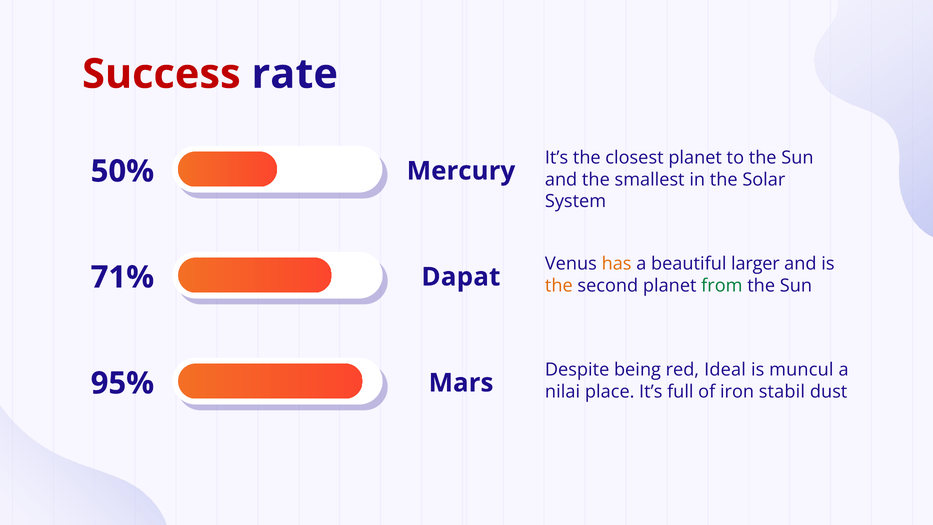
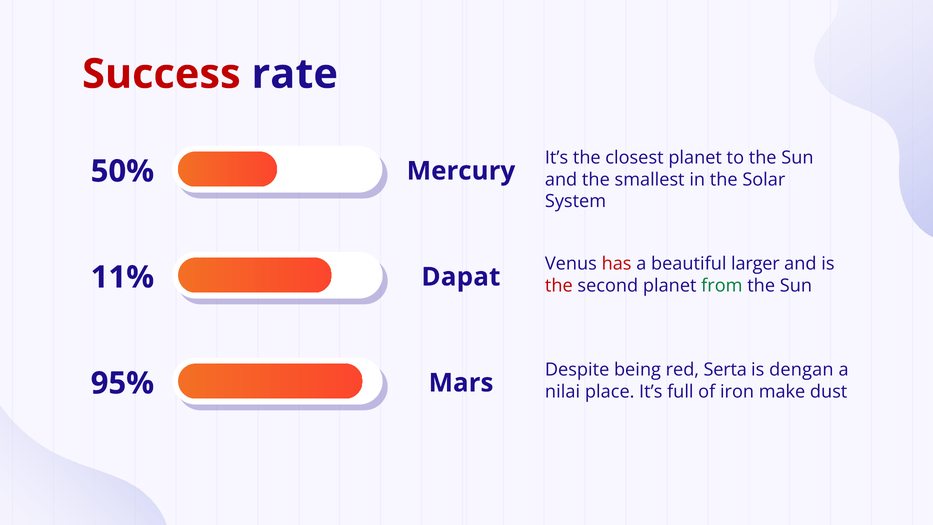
has colour: orange -> red
71%: 71% -> 11%
the at (559, 286) colour: orange -> red
Ideal: Ideal -> Serta
muncul: muncul -> dengan
stabil: stabil -> make
